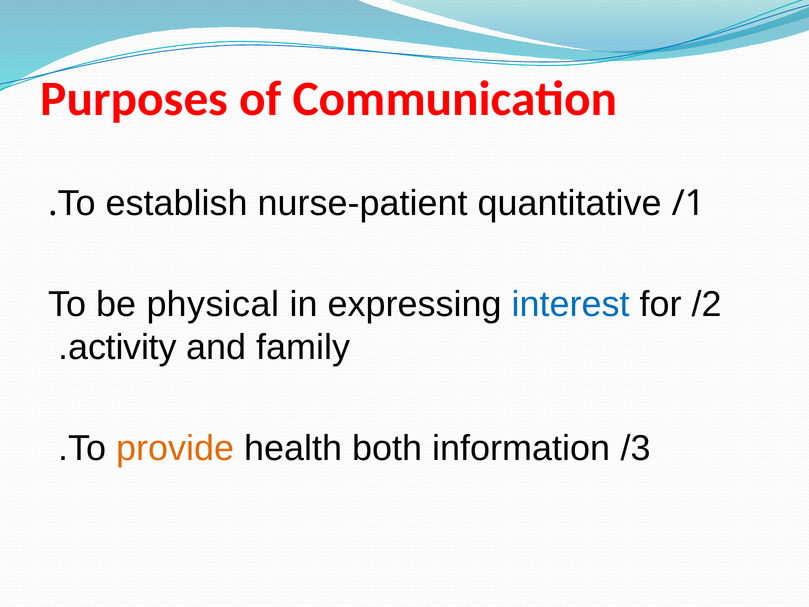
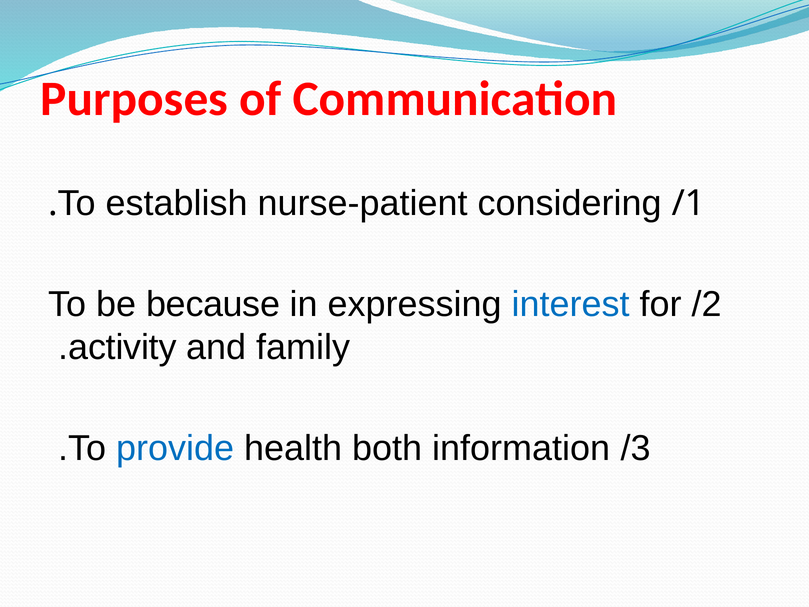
quantitative: quantitative -> considering
physical: physical -> because
provide colour: orange -> blue
